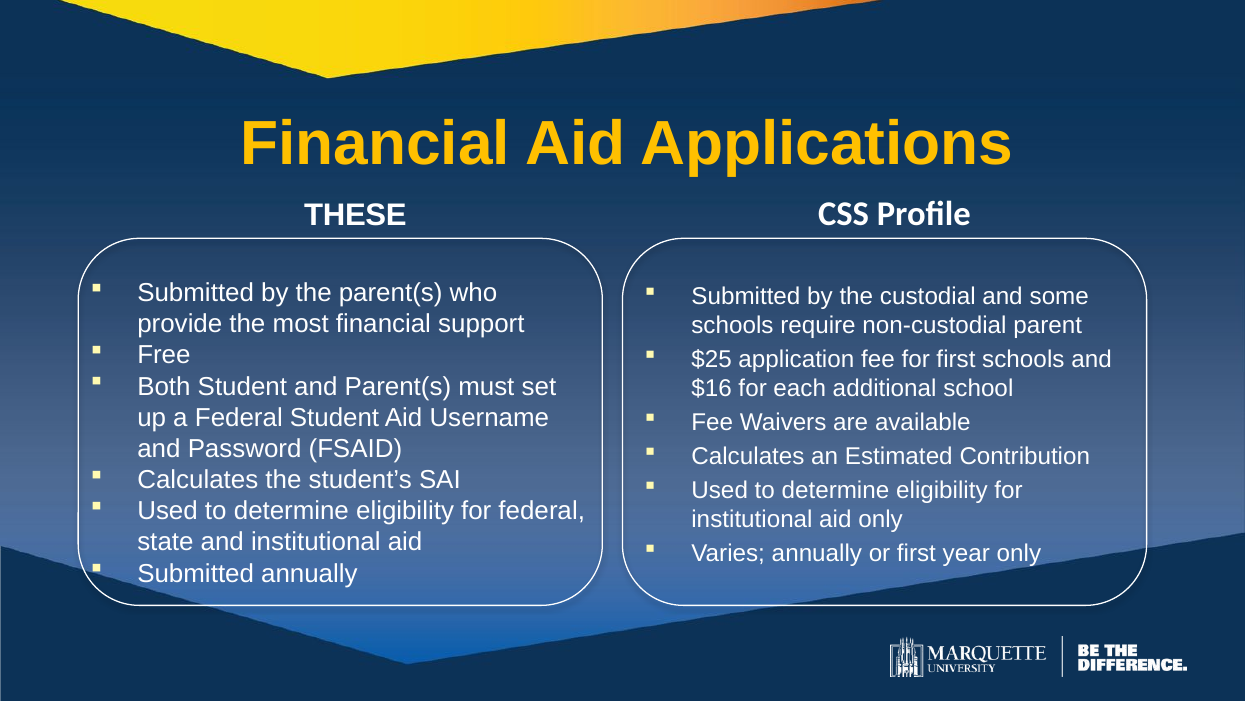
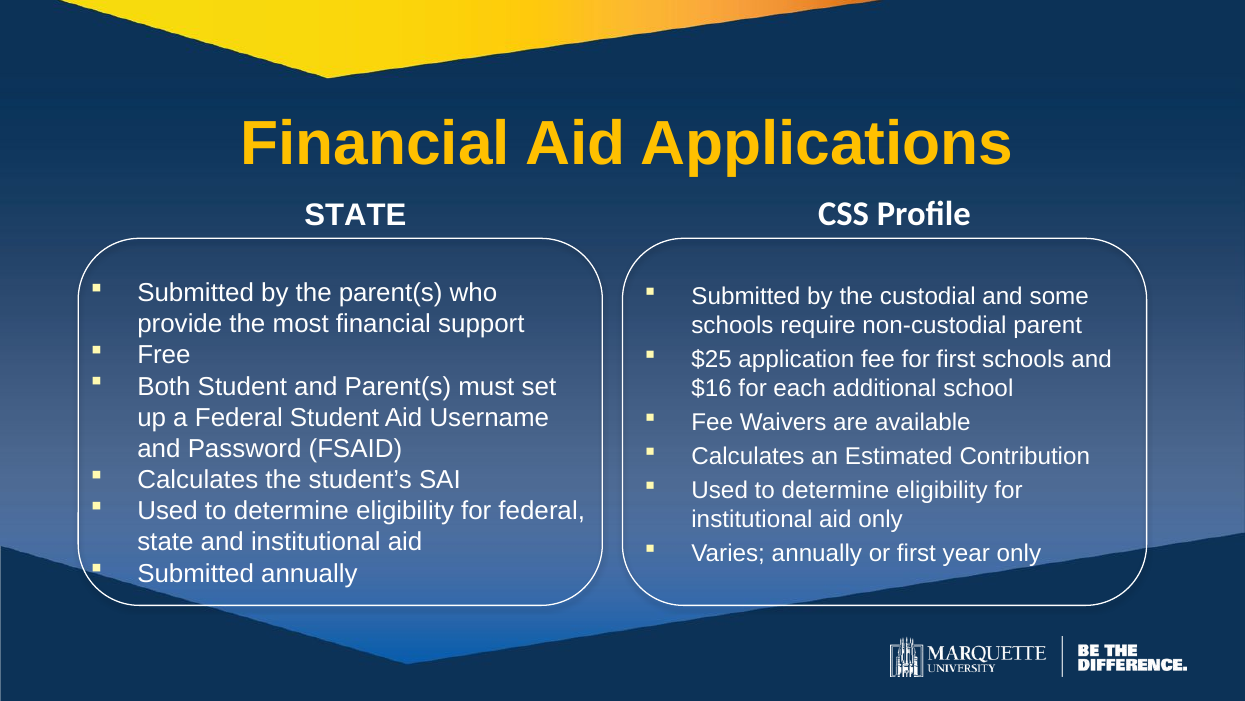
THESE at (355, 215): THESE -> STATE
